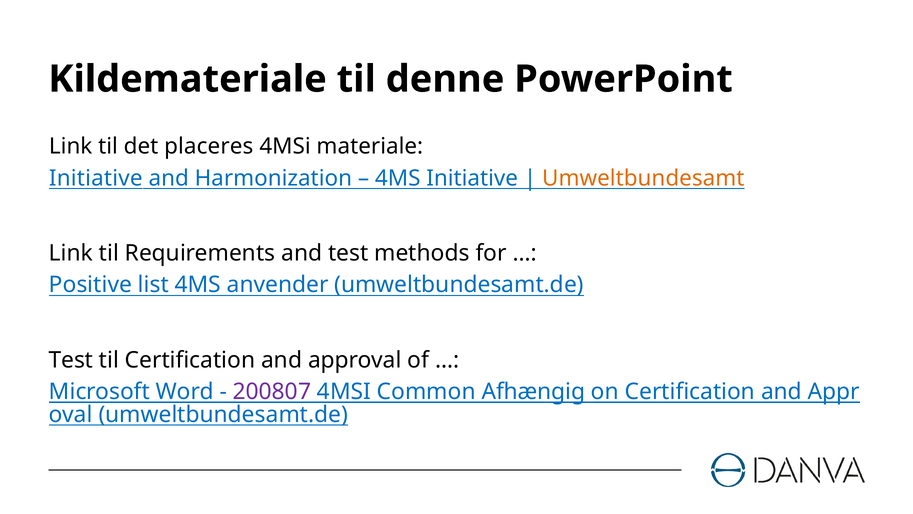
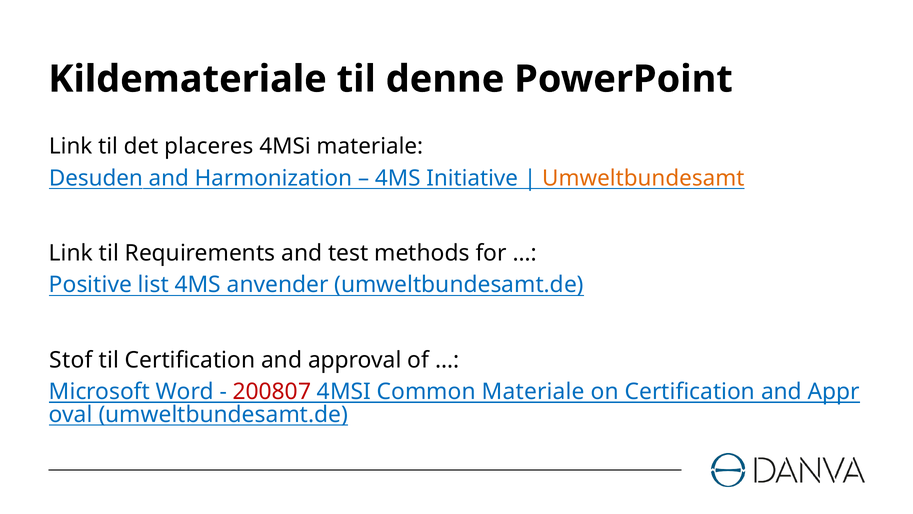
Initiative at (96, 178): Initiative -> Desuden
Test at (71, 360): Test -> Stof
200807 colour: purple -> red
Common Afhængig: Afhængig -> Materiale
